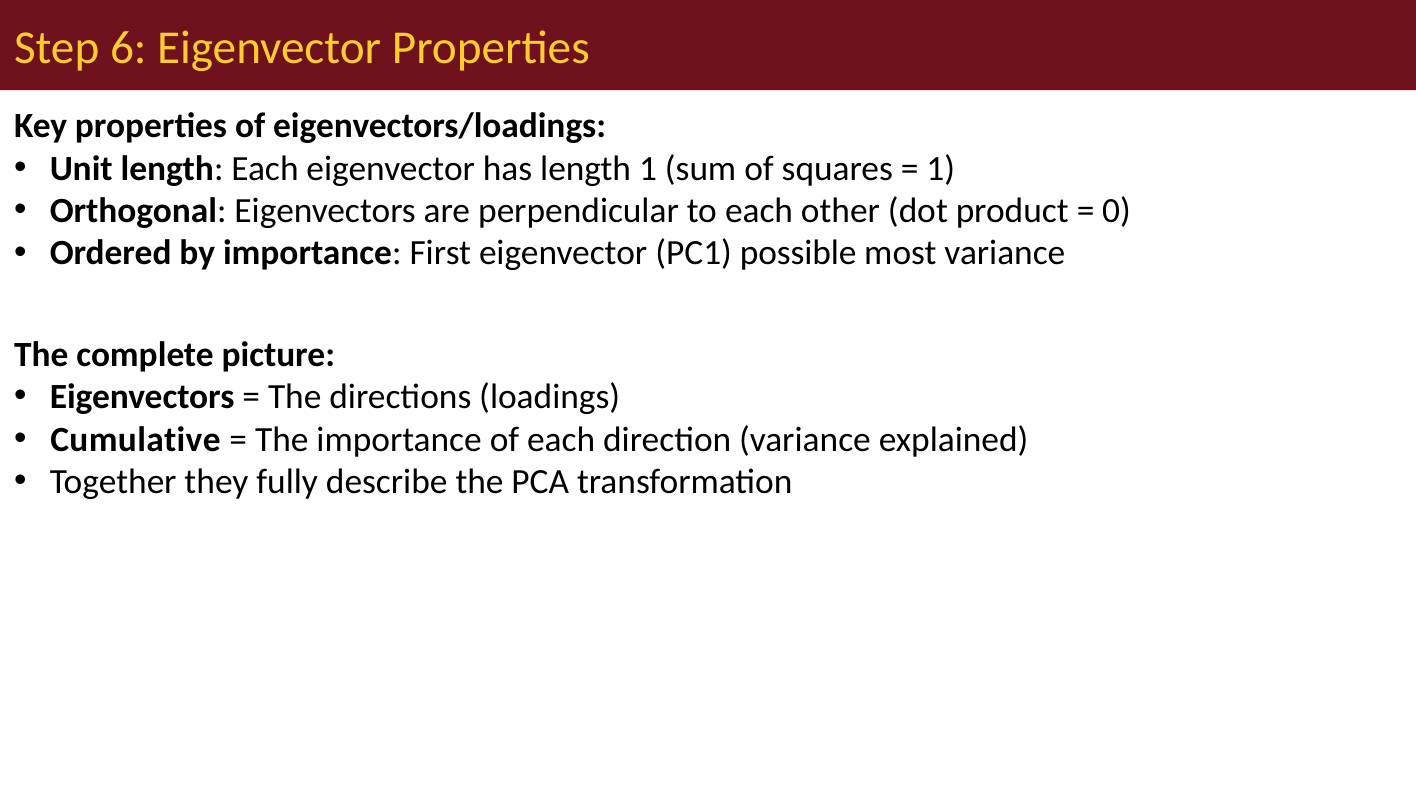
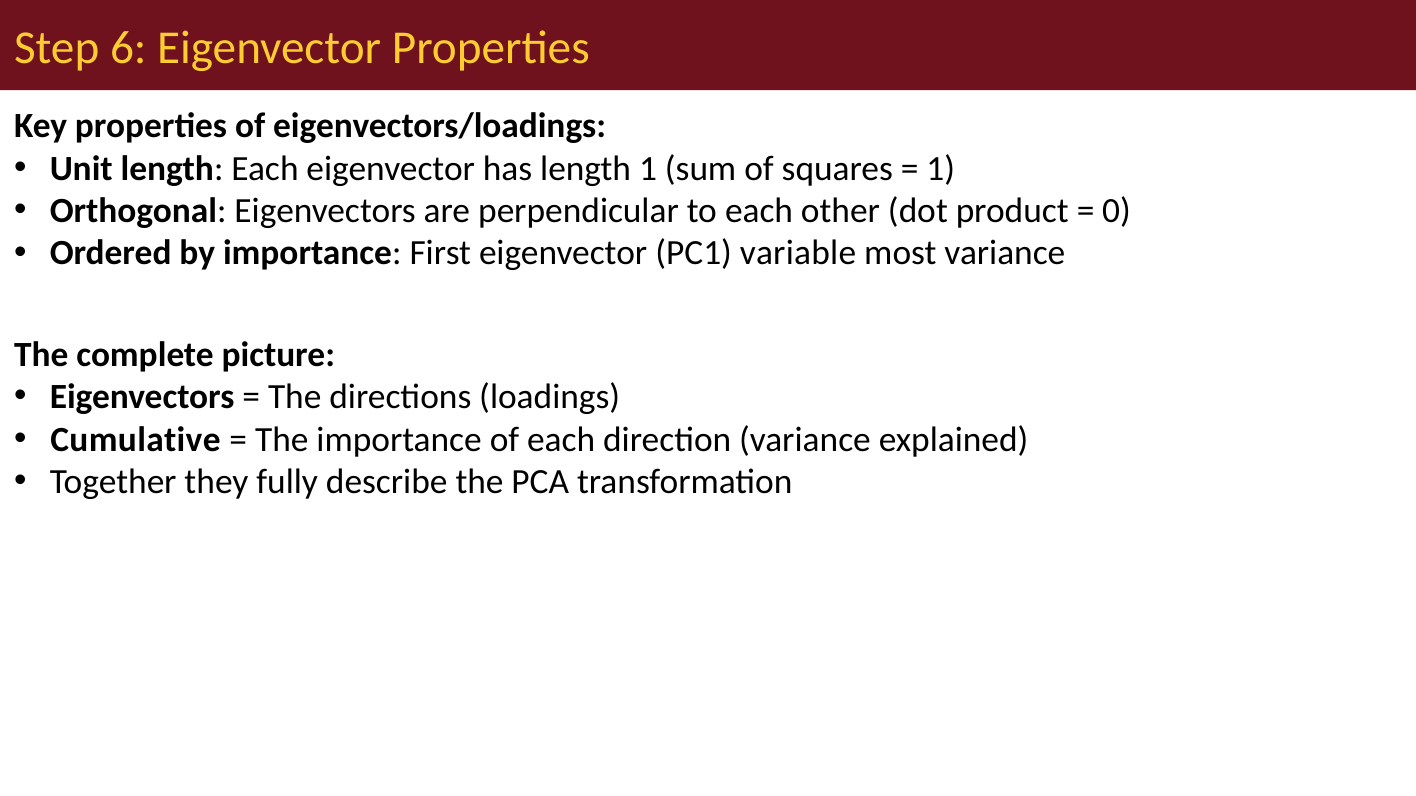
possible: possible -> variable
